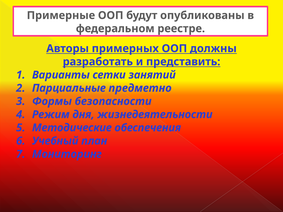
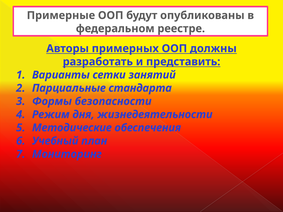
предметно: предметно -> стандарта
